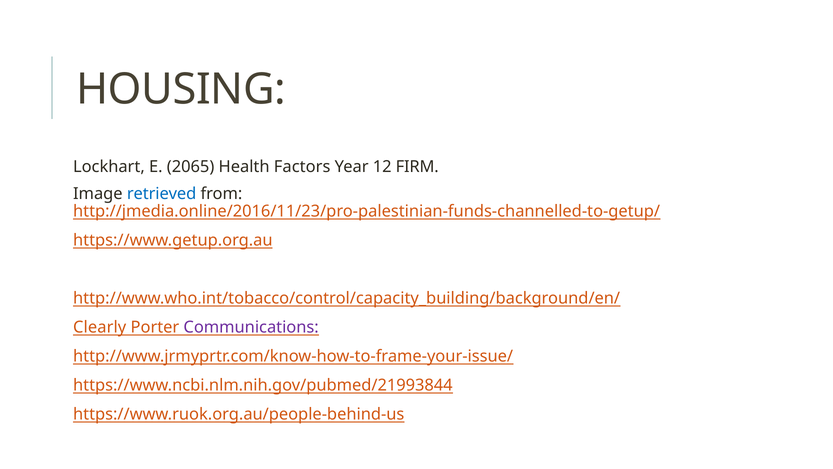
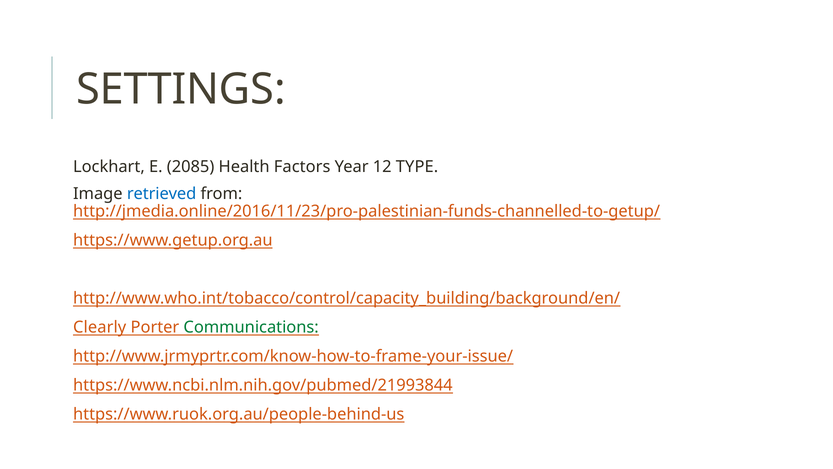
HOUSING: HOUSING -> SETTINGS
2065: 2065 -> 2085
FIRM: FIRM -> TYPE
Communications colour: purple -> green
